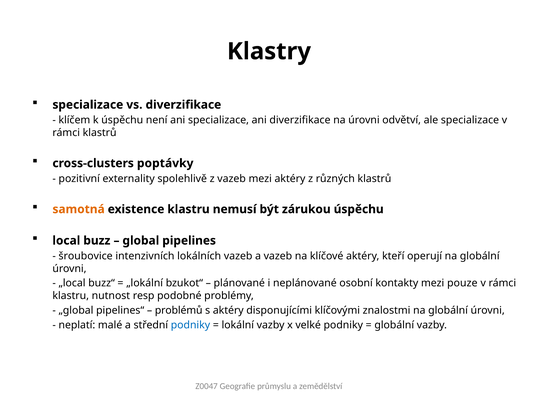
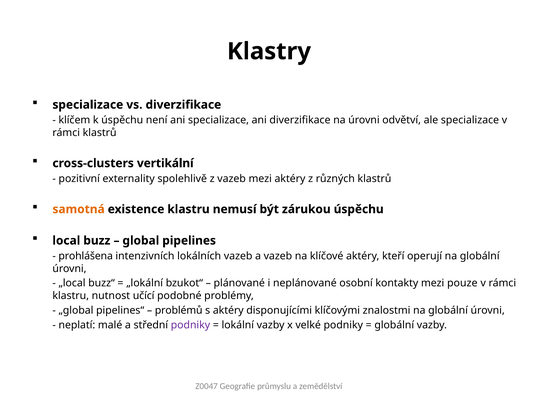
poptávky: poptávky -> vertikální
šroubovice: šroubovice -> prohlášena
resp: resp -> učící
podniky at (190, 325) colour: blue -> purple
